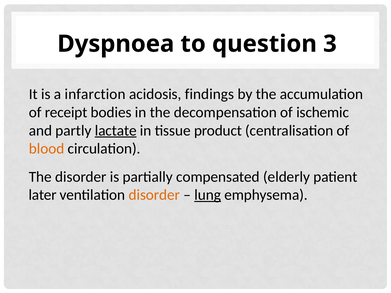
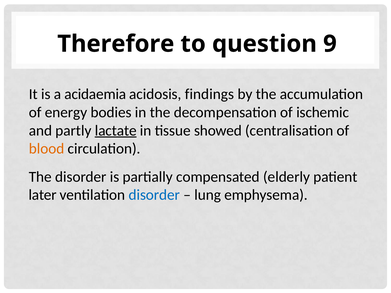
Dyspnoea: Dyspnoea -> Therefore
3: 3 -> 9
infarction: infarction -> acidaemia
receipt: receipt -> energy
product: product -> showed
disorder at (154, 195) colour: orange -> blue
lung underline: present -> none
